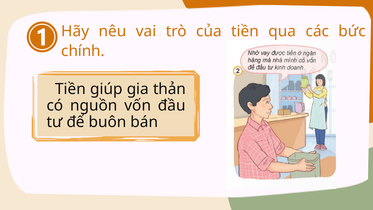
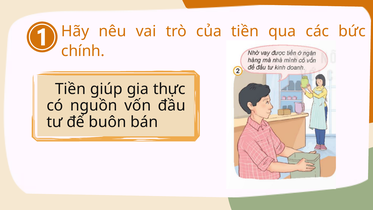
thản: thản -> thực
